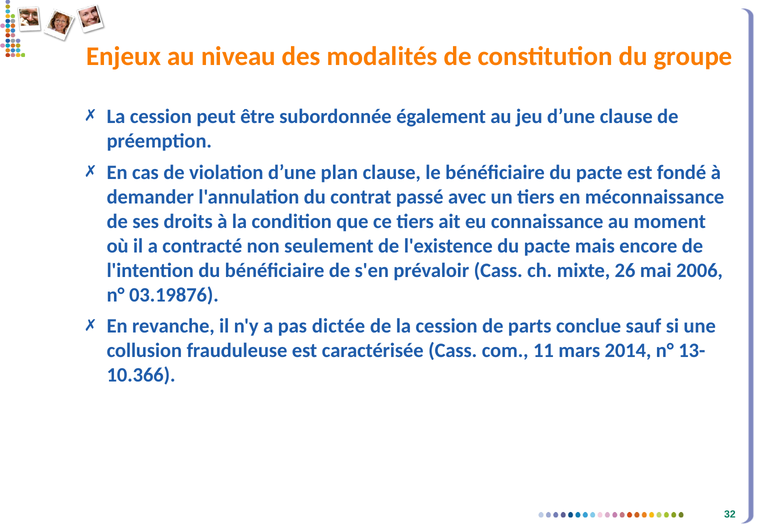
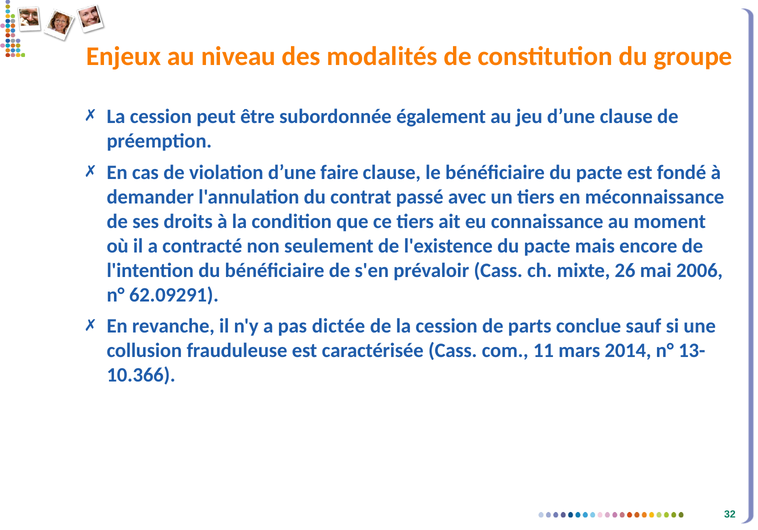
plan: plan -> faire
03.19876: 03.19876 -> 62.09291
